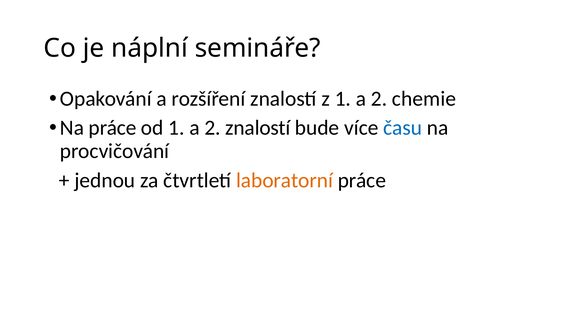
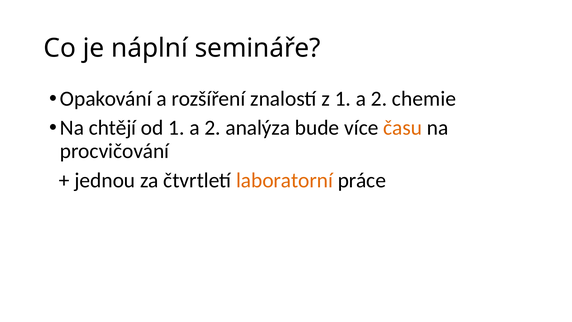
Na práce: práce -> chtějí
2 znalostí: znalostí -> analýza
času colour: blue -> orange
